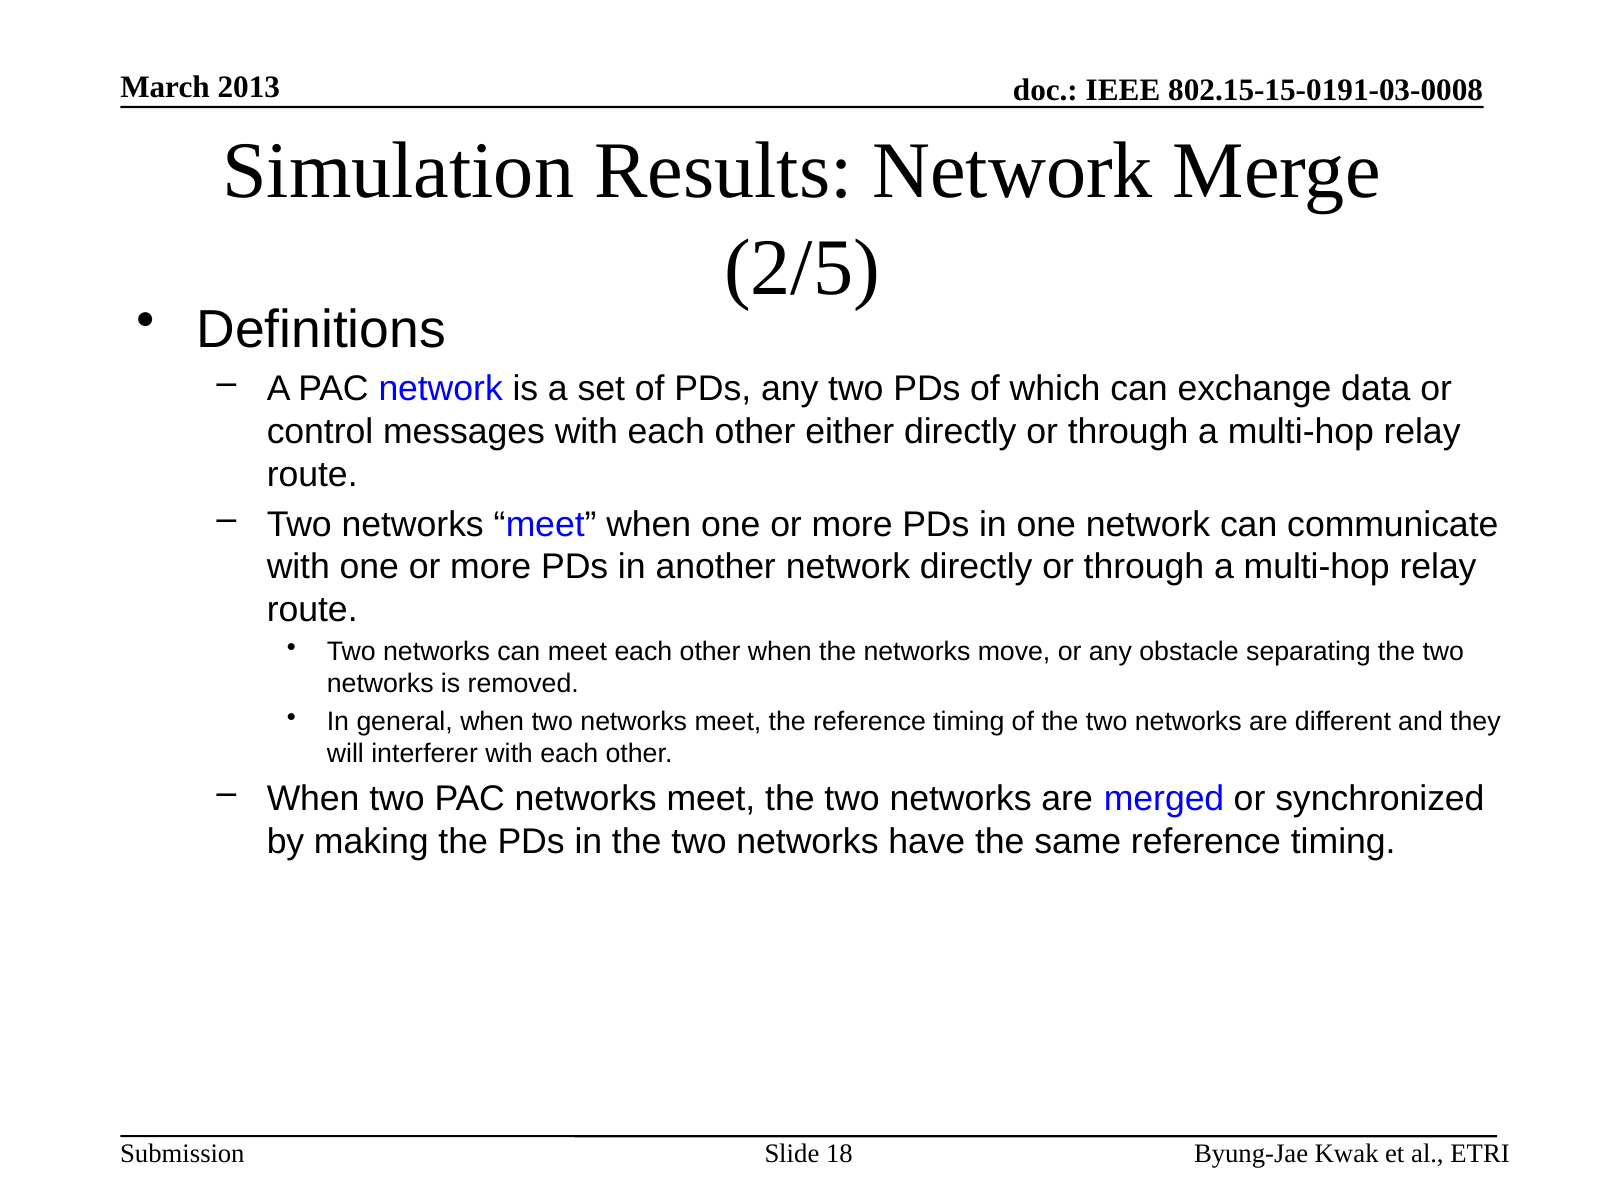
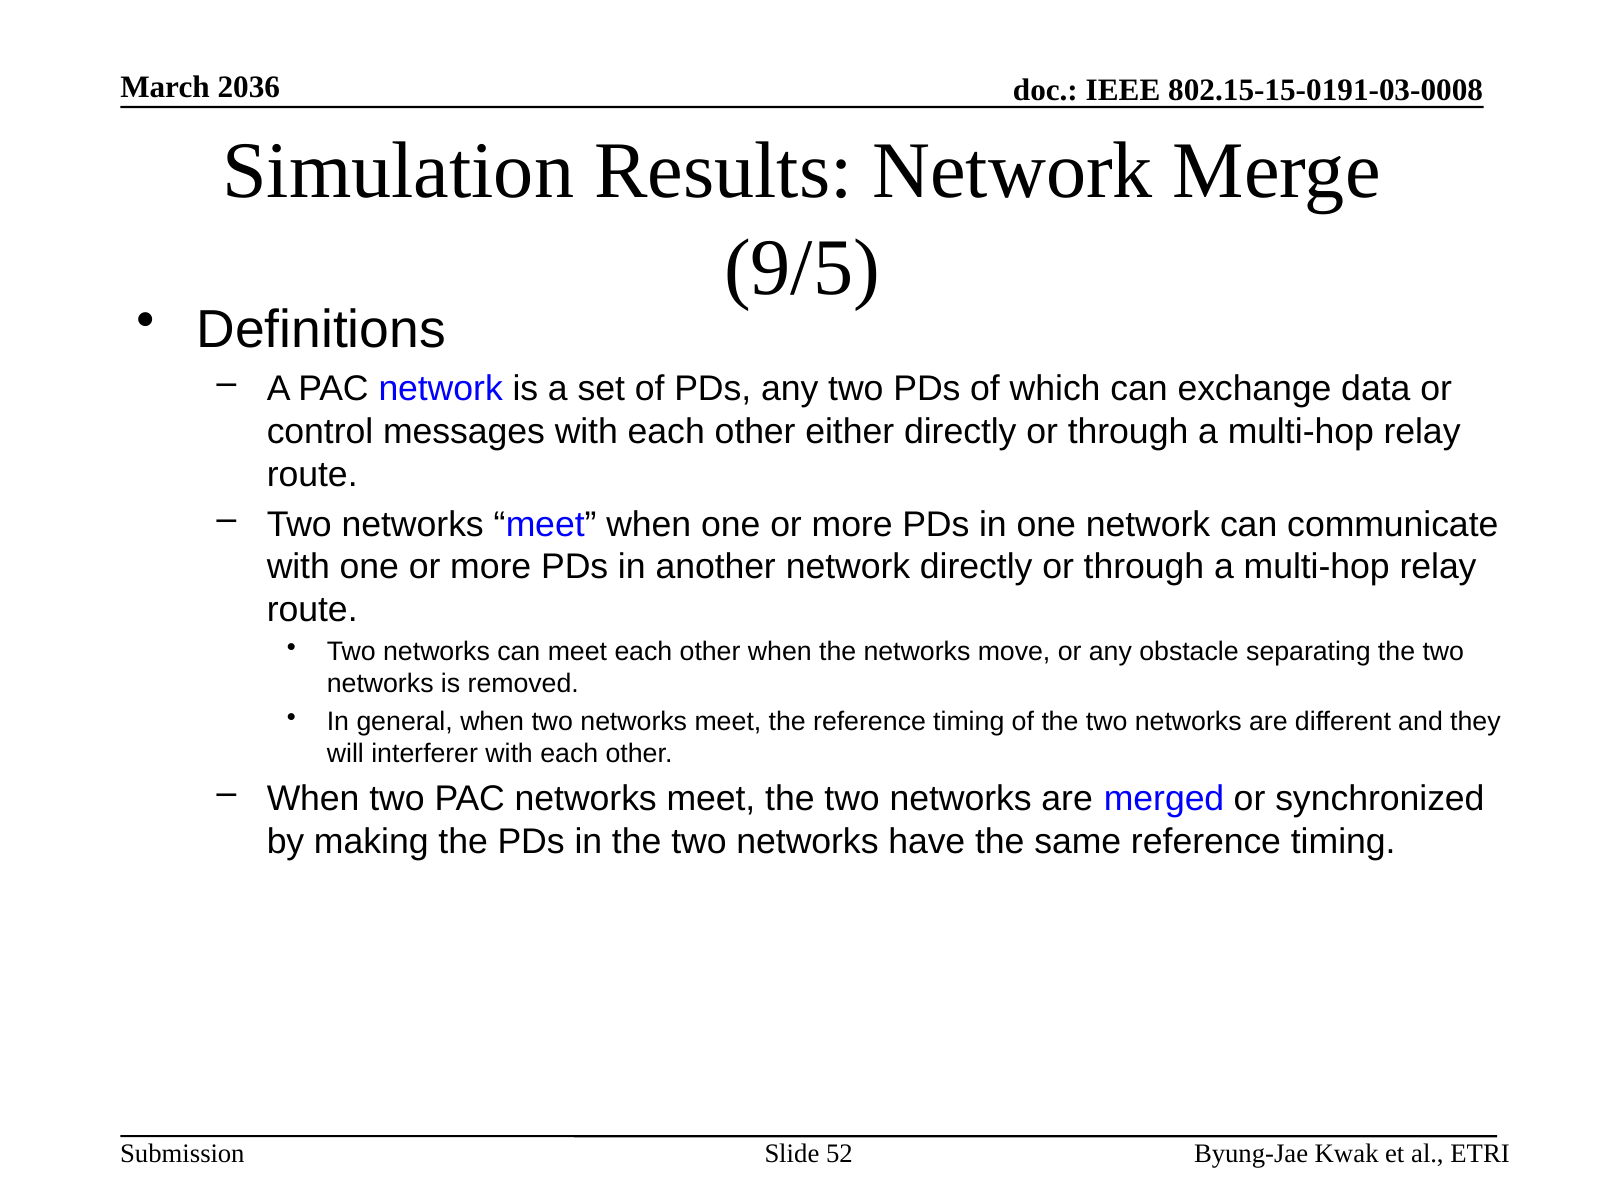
2013: 2013 -> 2036
2/5: 2/5 -> 9/5
18: 18 -> 52
